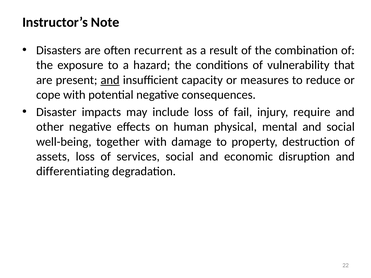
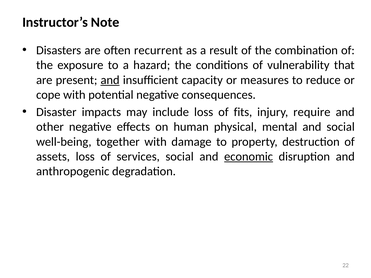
fail: fail -> fits
economic underline: none -> present
differentiating: differentiating -> anthropogenic
